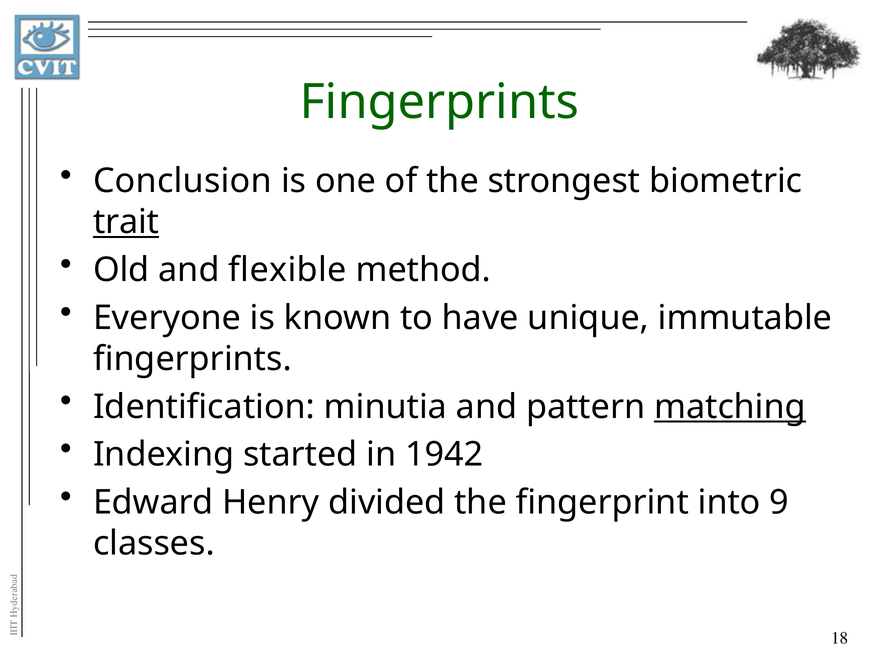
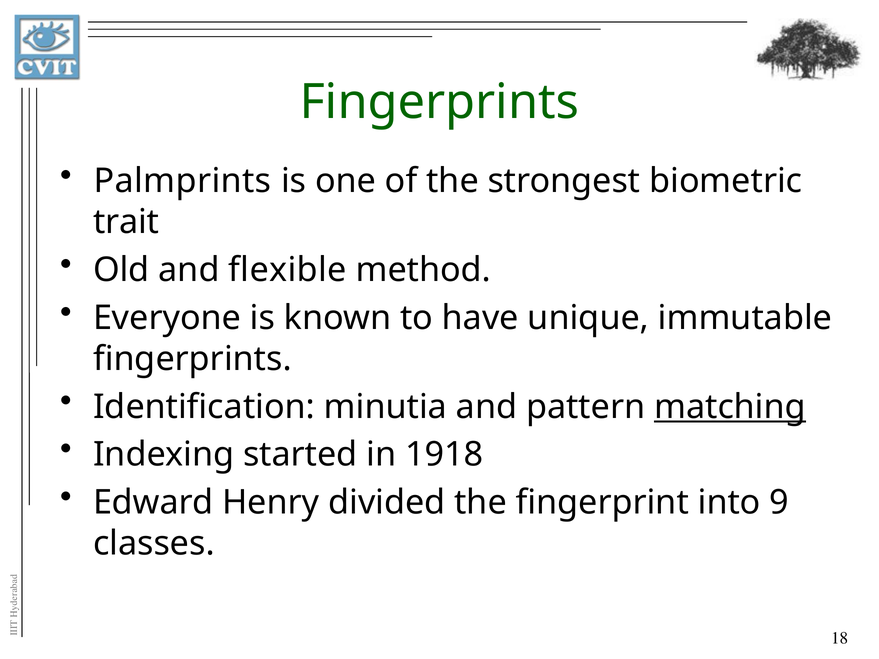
Conclusion: Conclusion -> Palmprints
trait underline: present -> none
1942: 1942 -> 1918
